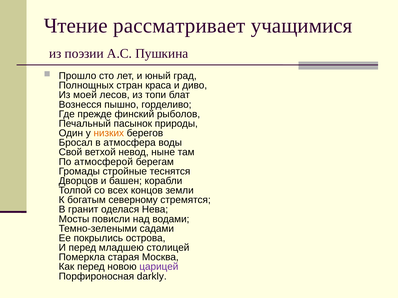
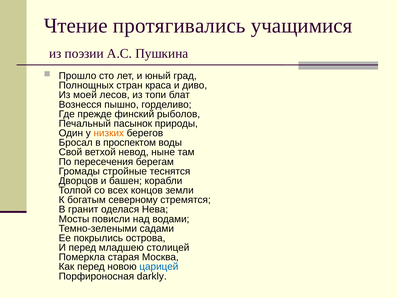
рассматривает: рассматривает -> протягивались
атмосфера: атмосфера -> проспектом
атмосферой: атмосферой -> пересечения
царицей colour: purple -> blue
